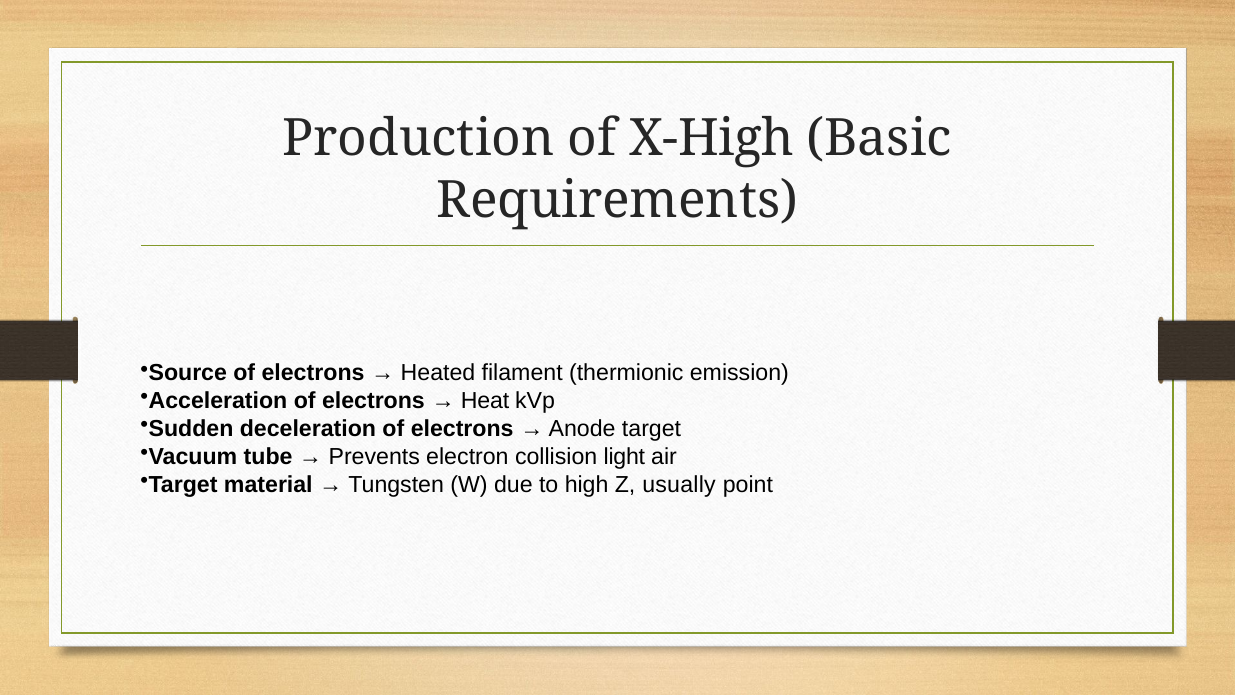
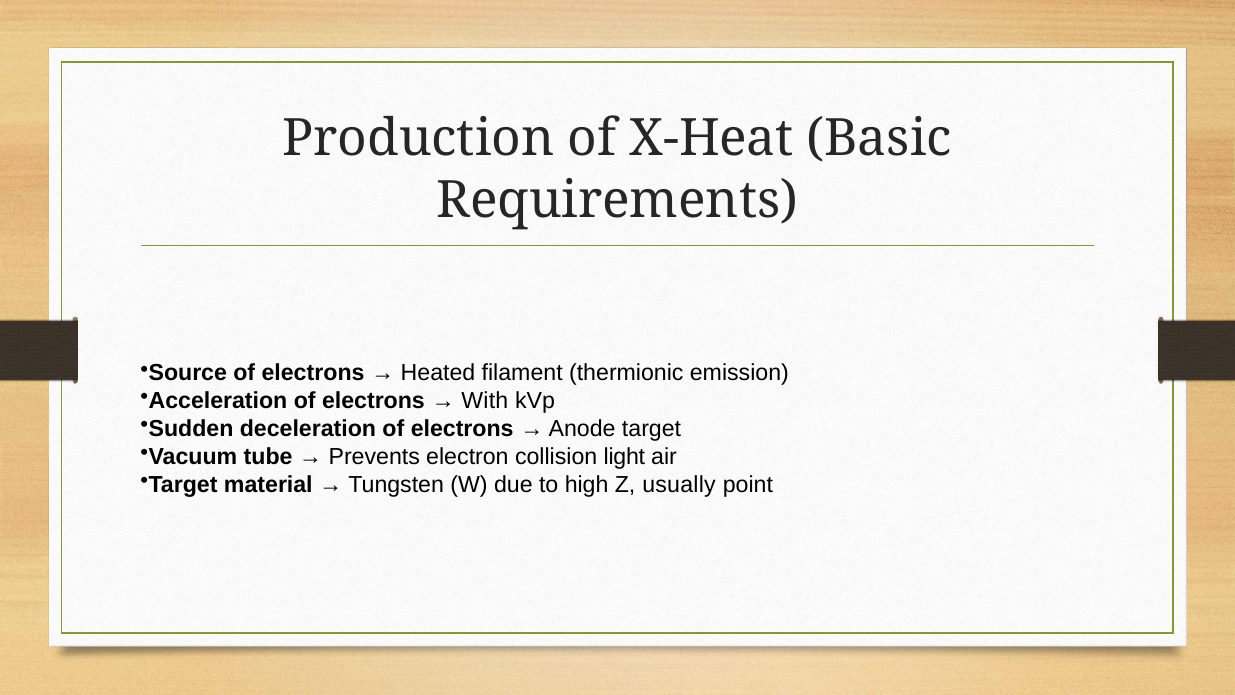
X-High: X-High -> X-Heat
Heat: Heat -> With
